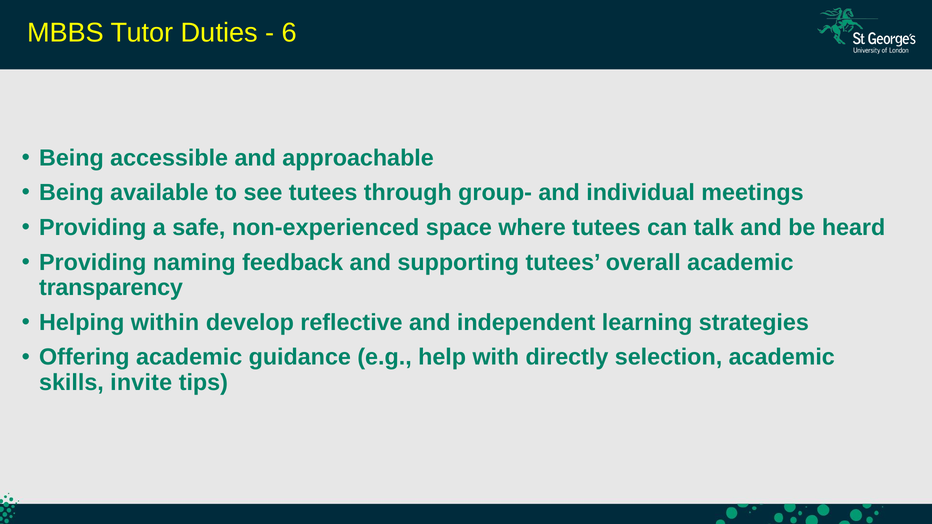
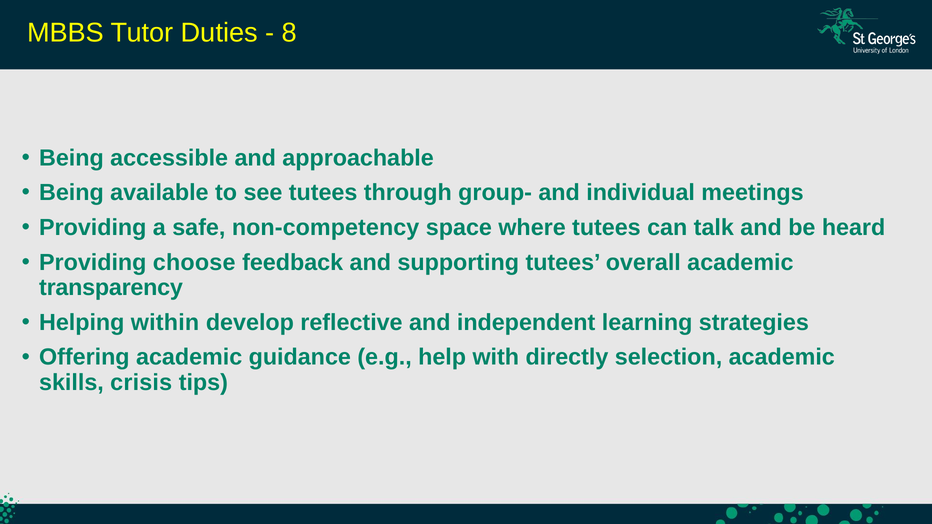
6: 6 -> 8
non-experienced: non-experienced -> non-competency
naming: naming -> choose
invite: invite -> crisis
